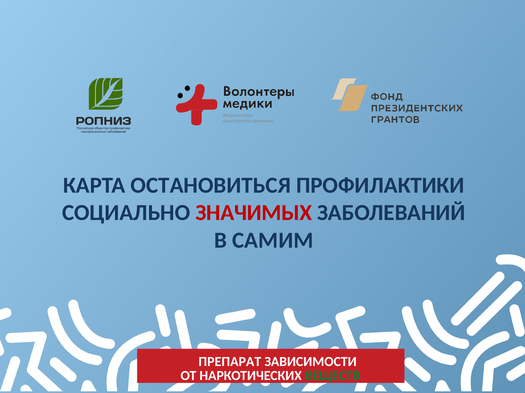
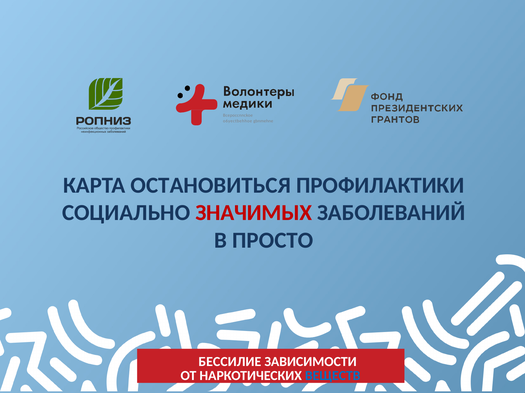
САМИМ: САМИМ -> ПРОСТО
ПРЕПАРАТ: ПРЕПАРАТ -> БЕССИЛИЕ
ВЕЩЕСТВ colour: green -> blue
